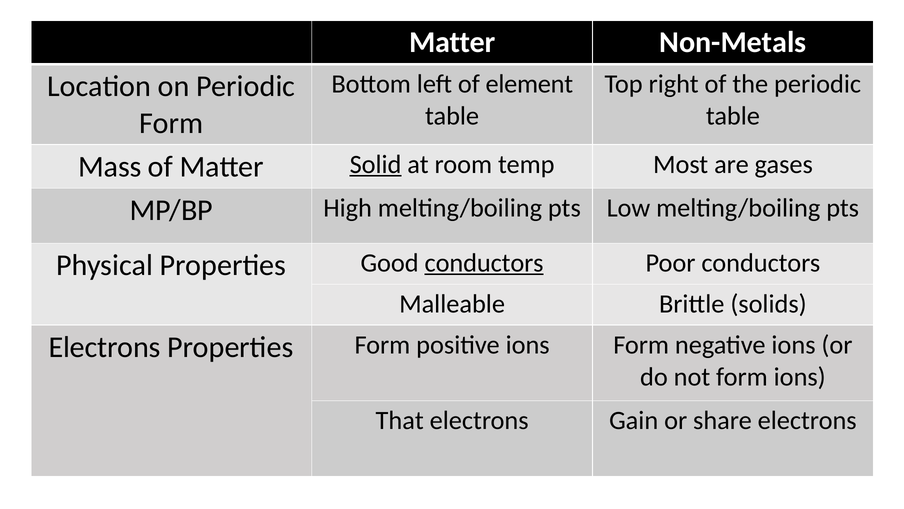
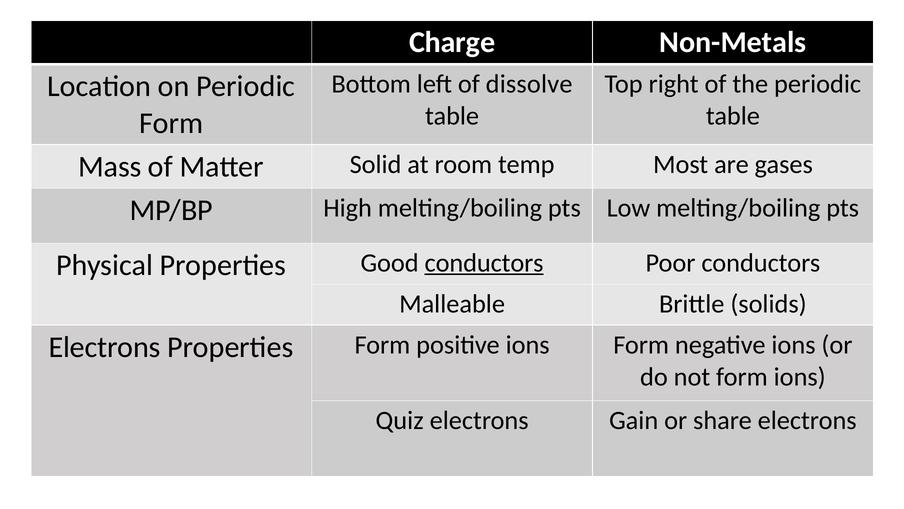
Matter at (452, 42): Matter -> Charge
element: element -> dissolve
Solid underline: present -> none
That: That -> Quiz
